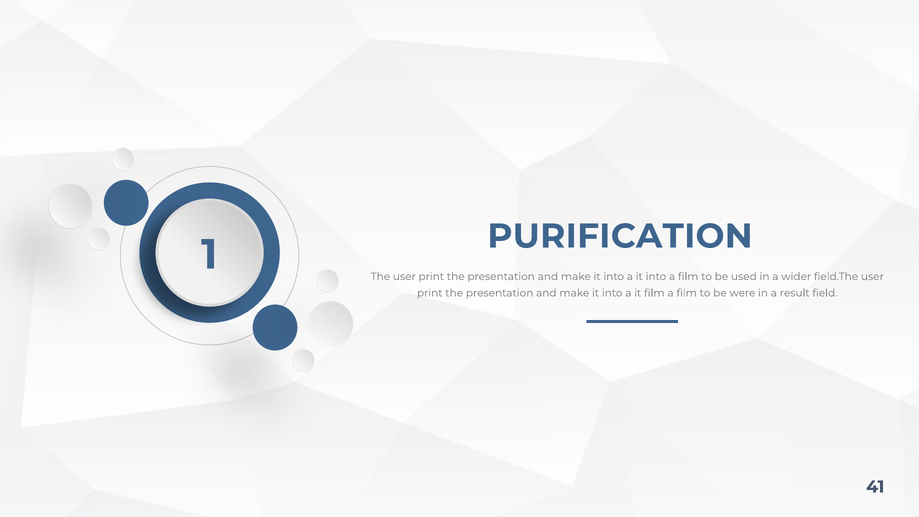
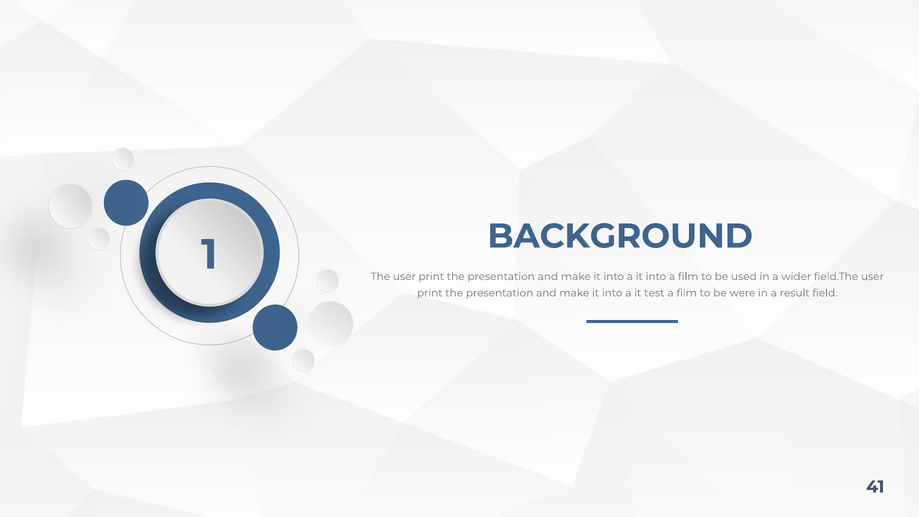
PURIFICATION: PURIFICATION -> BACKGROUND
it film: film -> test
